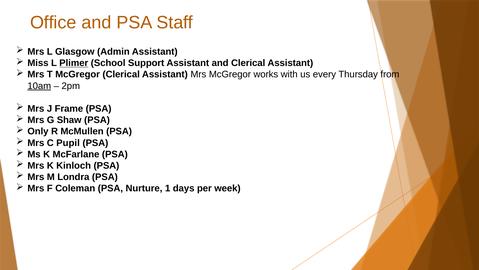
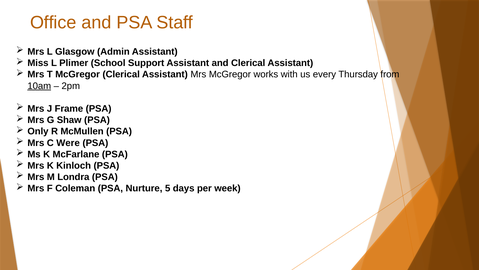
Plimer underline: present -> none
Pupil: Pupil -> Were
1: 1 -> 5
